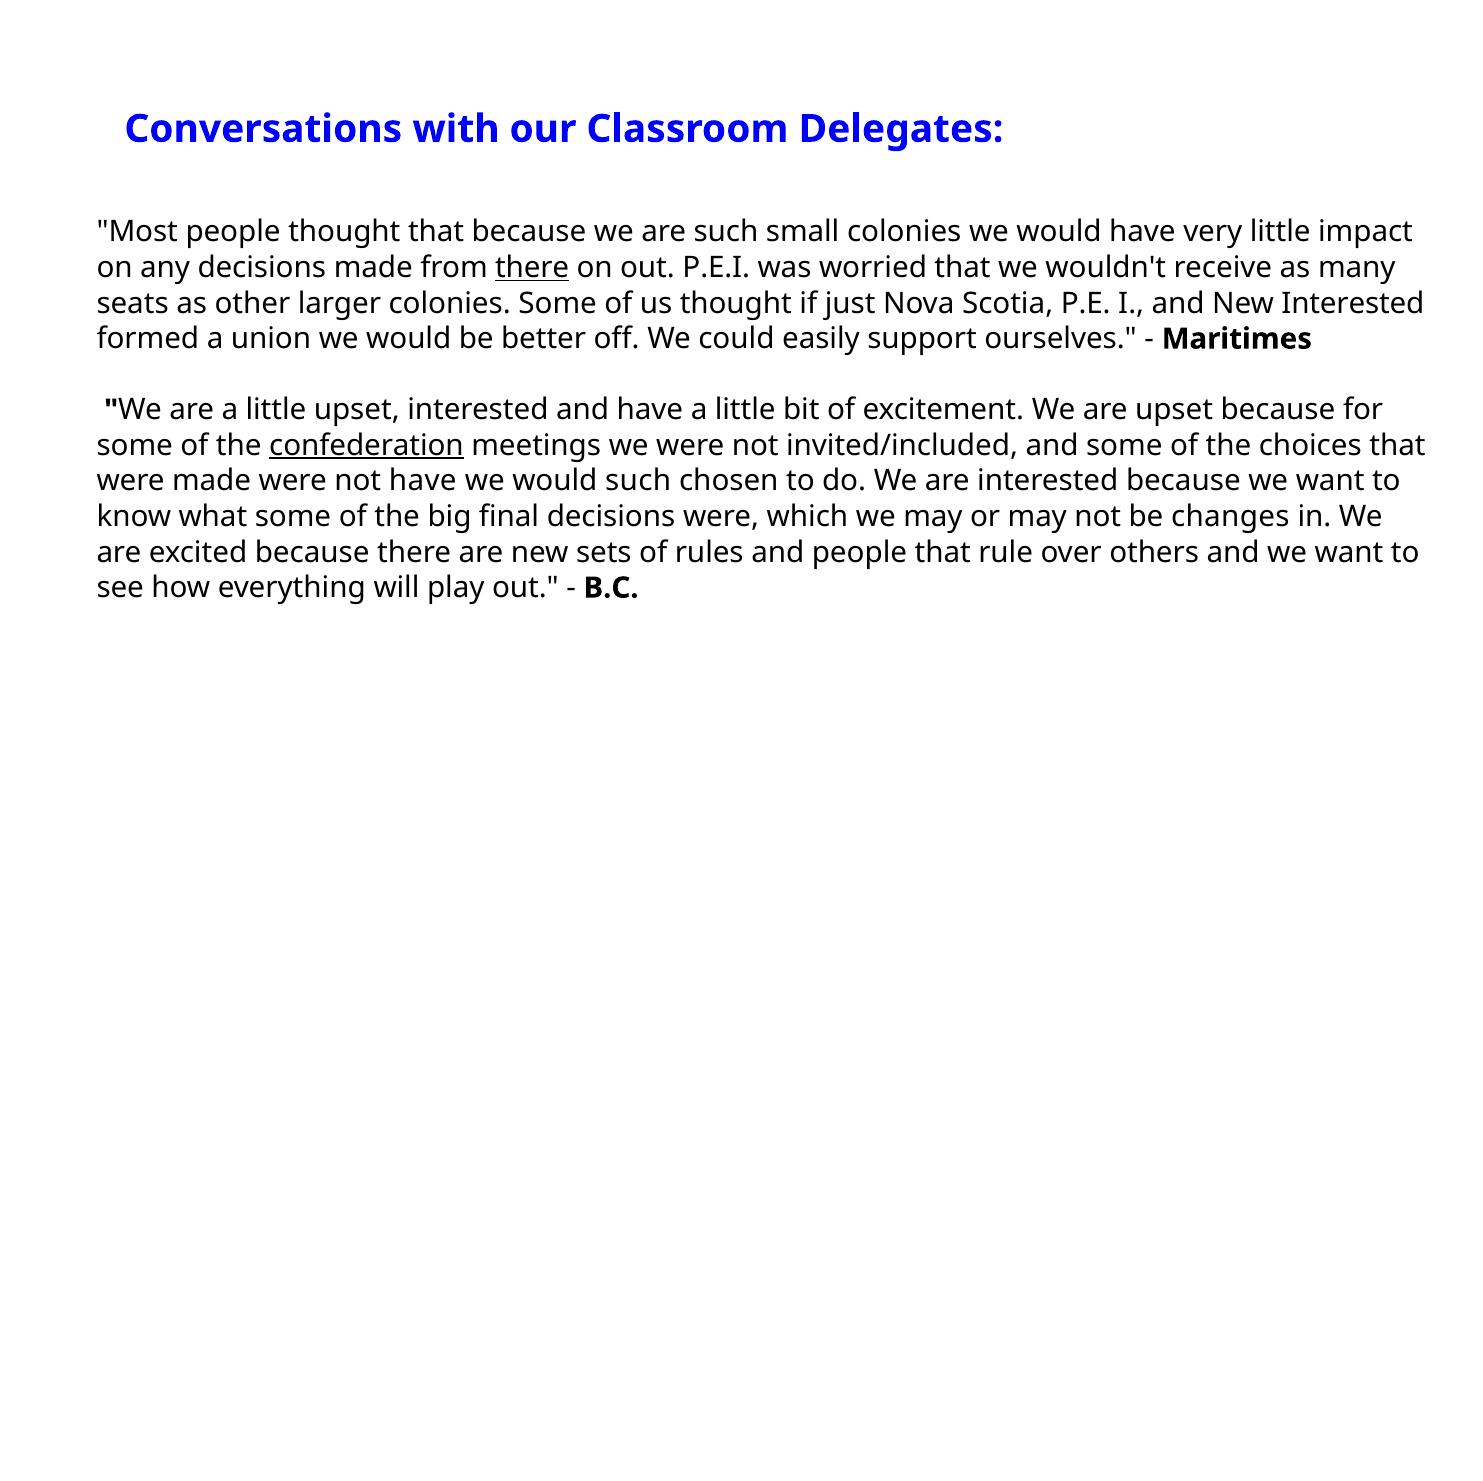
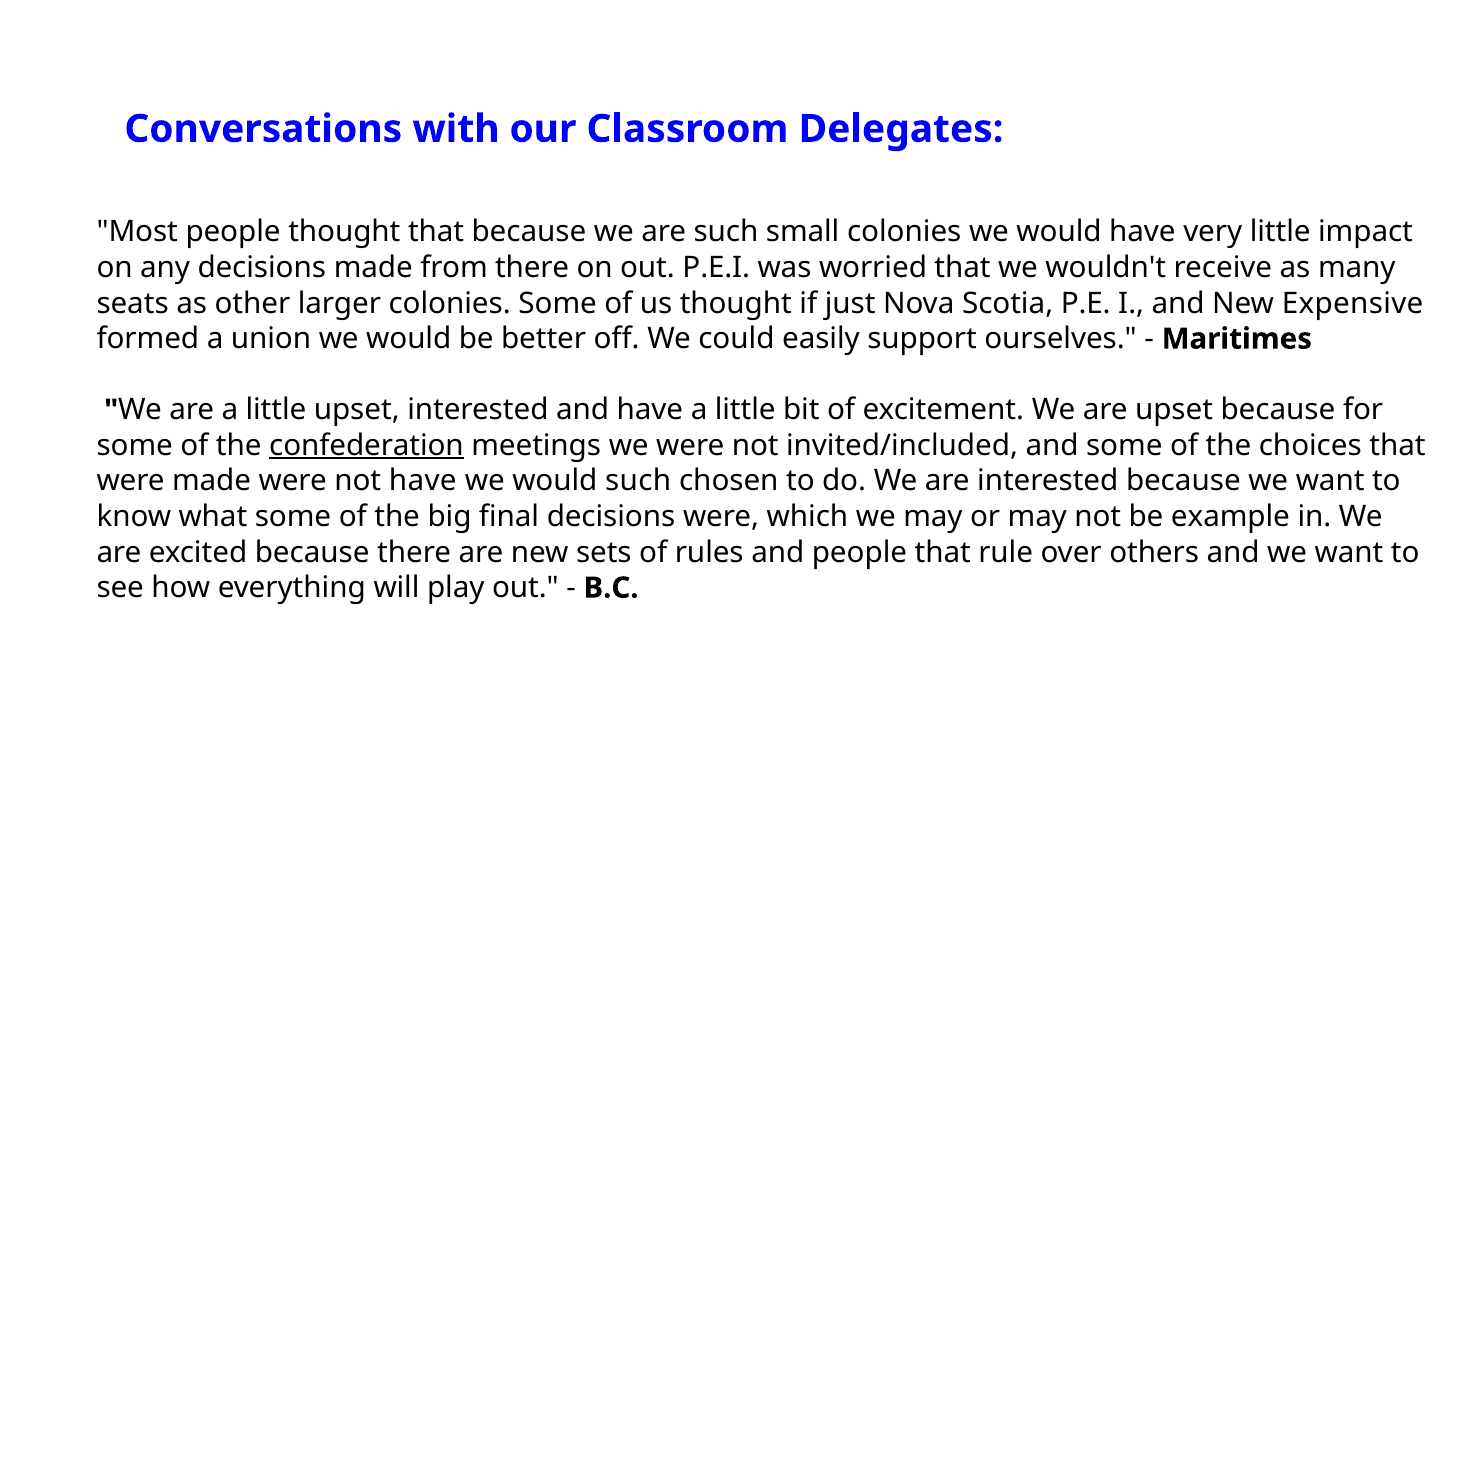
there at (532, 268) underline: present -> none
New Interested: Interested -> Expensive
changes: changes -> example
